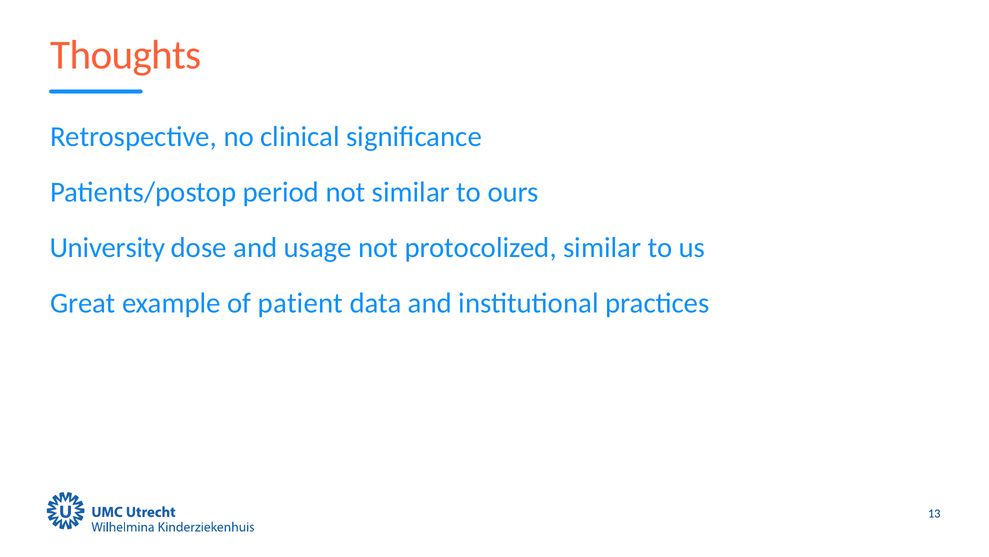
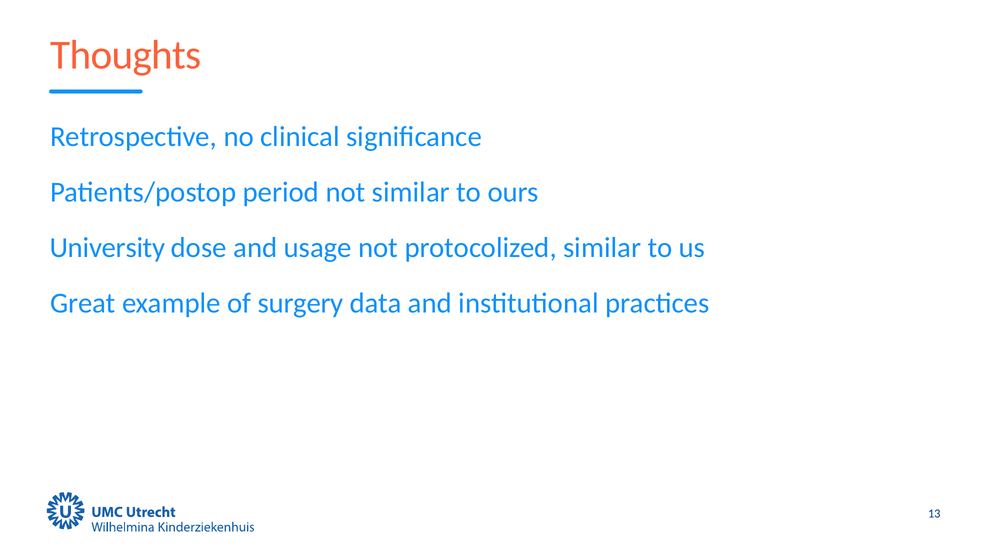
patient: patient -> surgery
